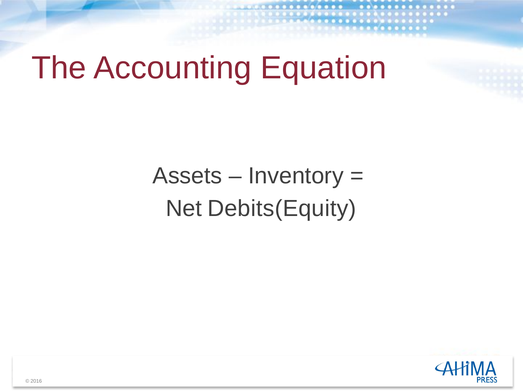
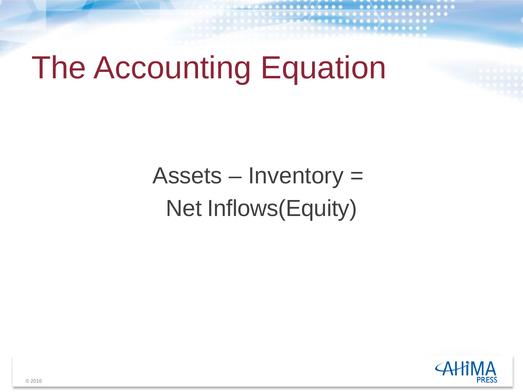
Debits(Equity: Debits(Equity -> Inflows(Equity
